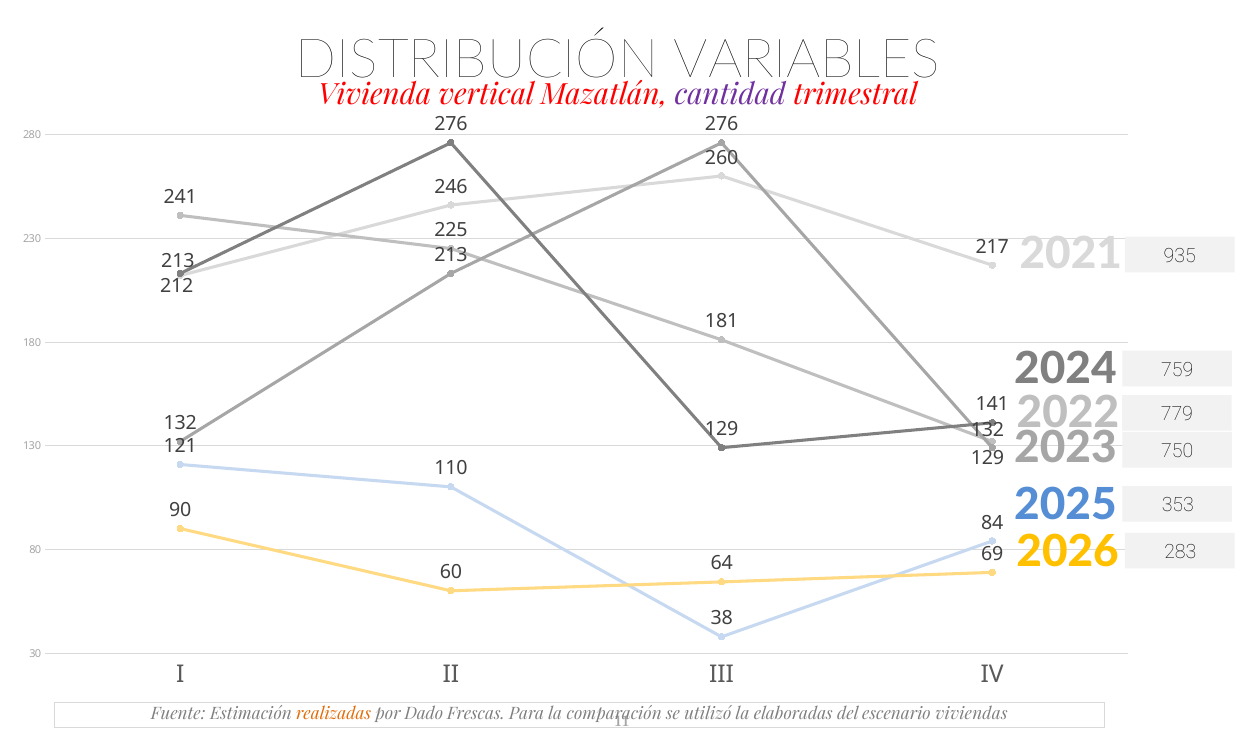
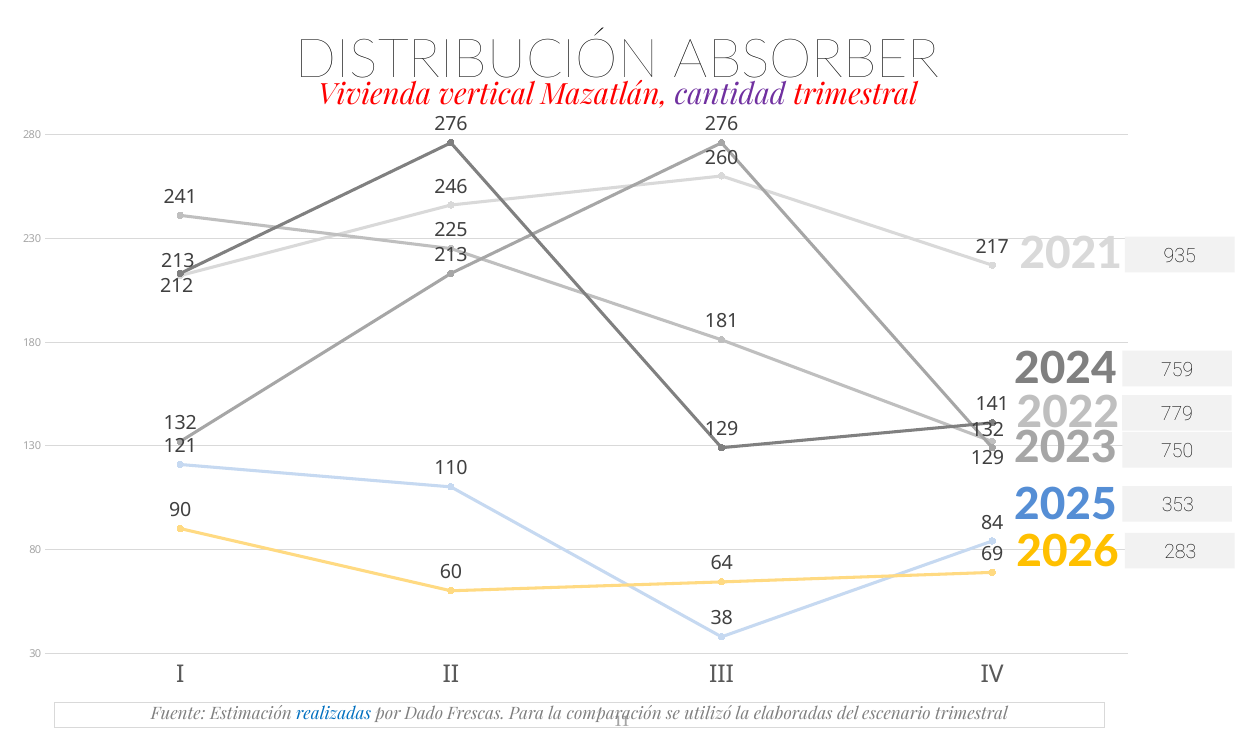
VARIABLES: VARIABLES -> ABSORBER
realizadas colour: orange -> blue
escenario viviendas: viviendas -> trimestral
